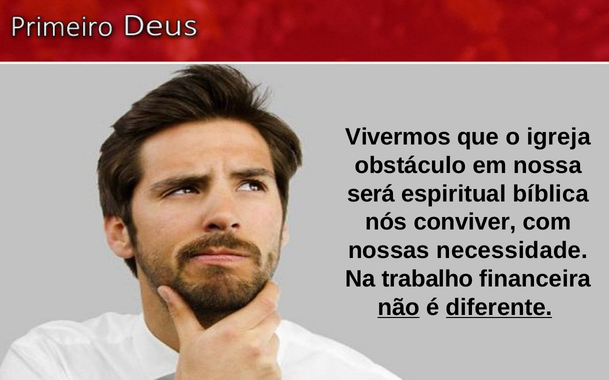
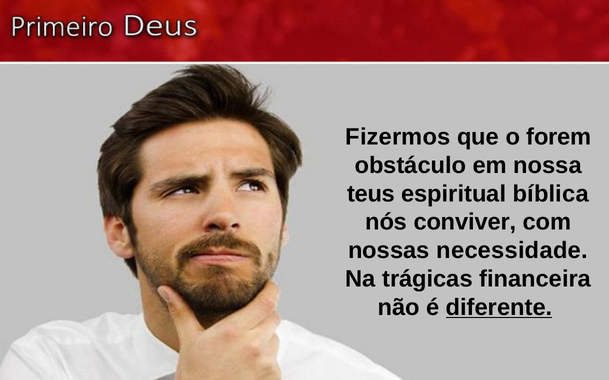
Vivermos: Vivermos -> Fizermos
igreja: igreja -> forem
será: será -> teus
trabalho: trabalho -> trágicas
não underline: present -> none
